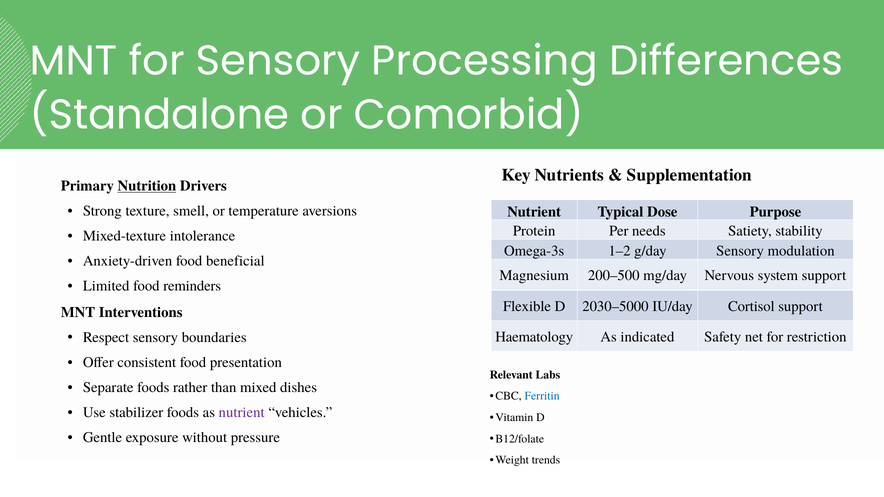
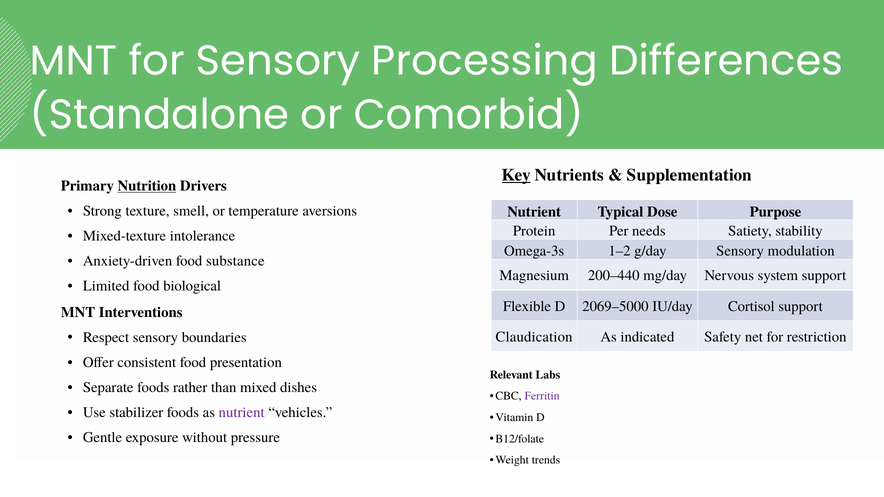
Key underline: none -> present
beneficial: beneficial -> substance
200–500: 200–500 -> 200–440
reminders: reminders -> biological
2030–5000: 2030–5000 -> 2069–5000
Haematology: Haematology -> Claudication
Ferritin colour: blue -> purple
